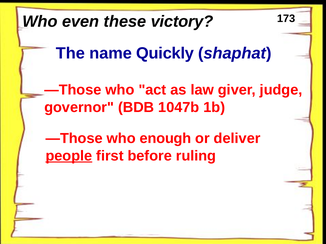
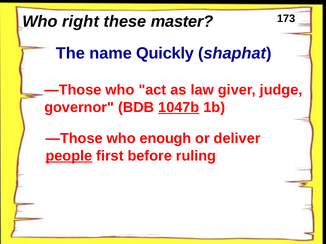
even: even -> right
victory: victory -> master
1047b underline: none -> present
